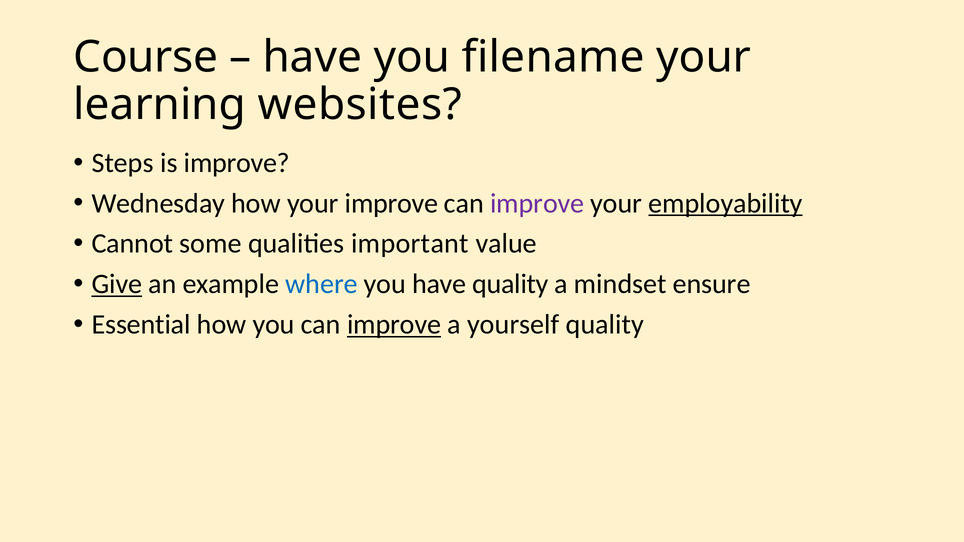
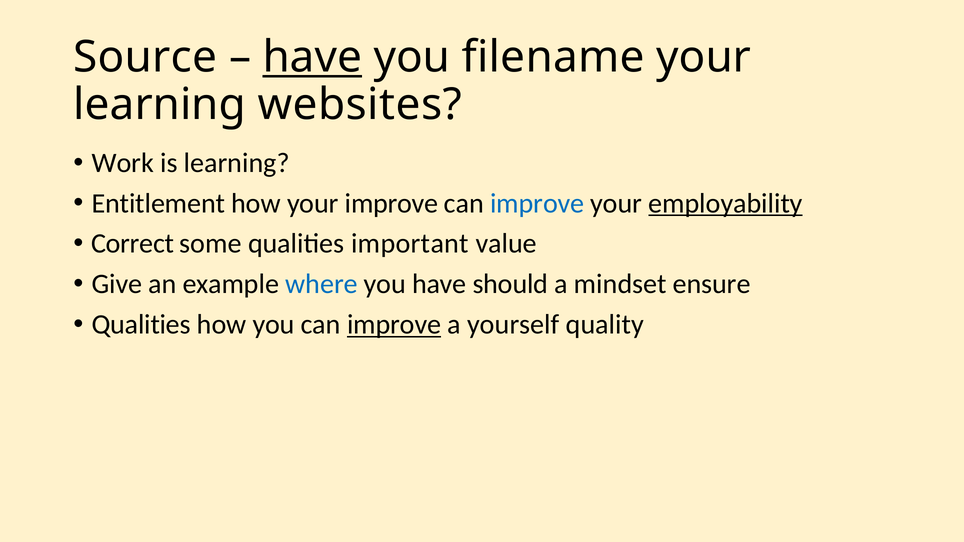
Course: Course -> Source
have at (312, 57) underline: none -> present
Steps: Steps -> Work
is improve: improve -> learning
Wednesday: Wednesday -> Entitlement
improve at (537, 203) colour: purple -> blue
Cannot: Cannot -> Correct
Give underline: present -> none
have quality: quality -> should
Essential at (141, 325): Essential -> Qualities
